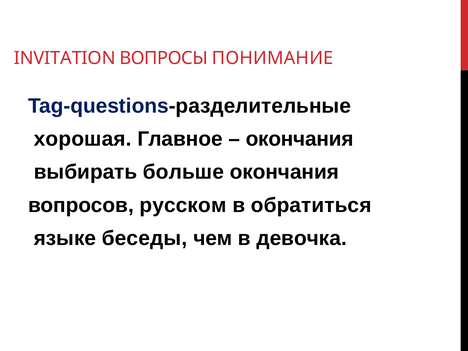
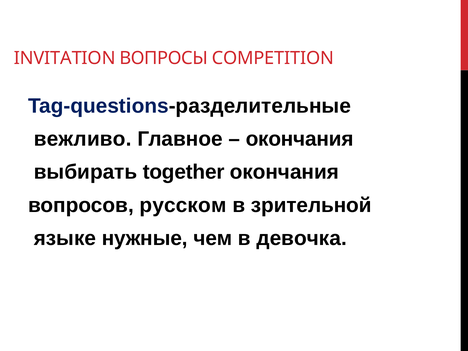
ПОНИМАНИЕ: ПОНИМАНИЕ -> COMPETITION
хорошая: хорошая -> вежливо
больше: больше -> together
обратиться: обратиться -> зрительной
беседы: беседы -> нужные
